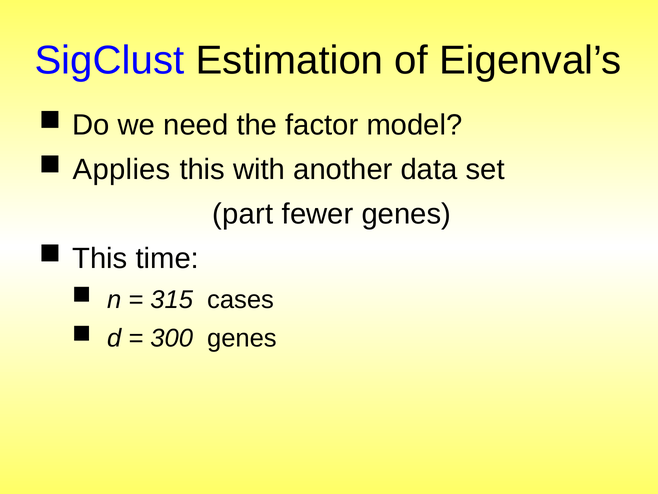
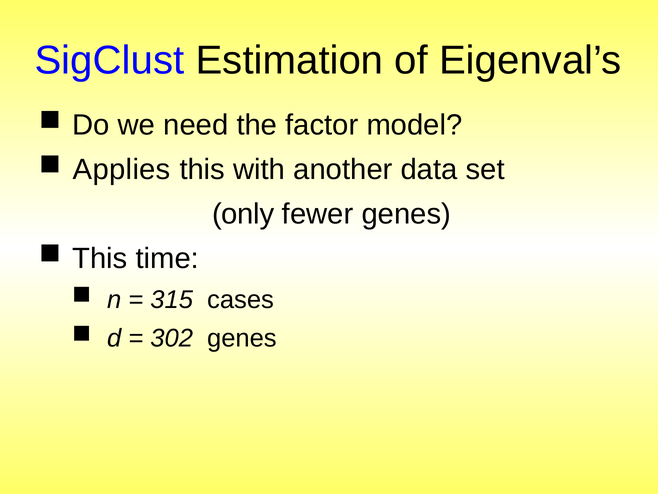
part: part -> only
300: 300 -> 302
